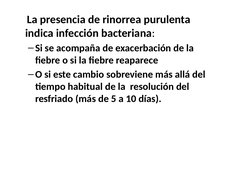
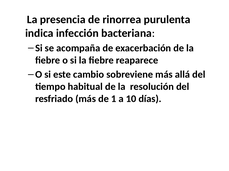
5: 5 -> 1
